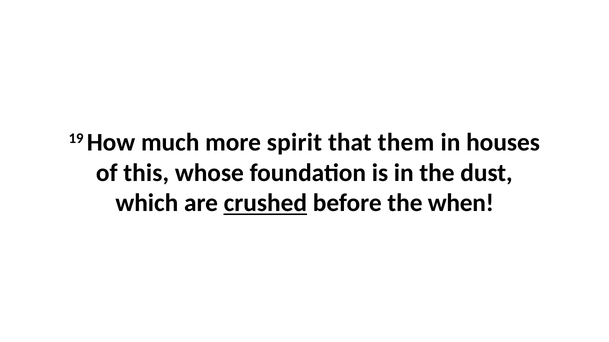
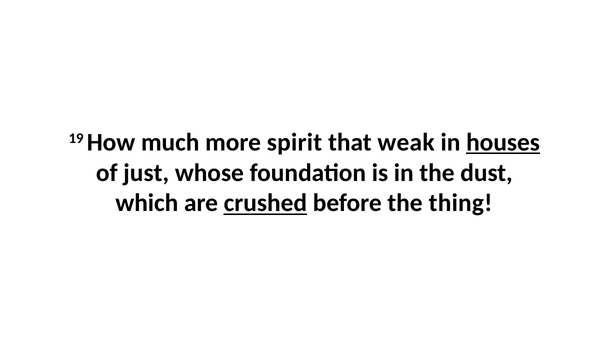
them: them -> weak
houses underline: none -> present
this: this -> just
when: when -> thing
